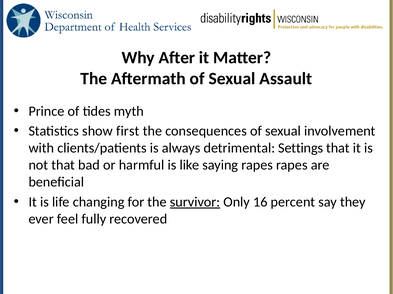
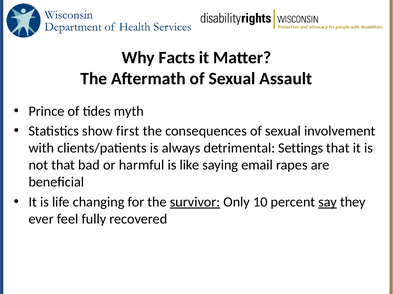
After: After -> Facts
saying rapes: rapes -> email
16: 16 -> 10
say underline: none -> present
